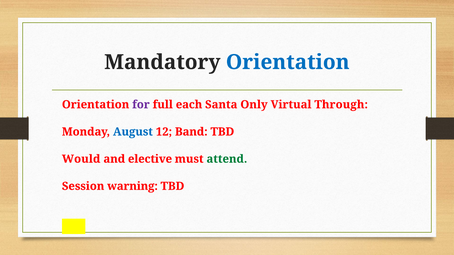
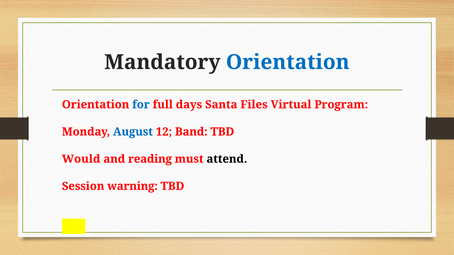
for colour: purple -> blue
each: each -> days
Only: Only -> Files
Through: Through -> Program
elective: elective -> reading
attend colour: green -> black
